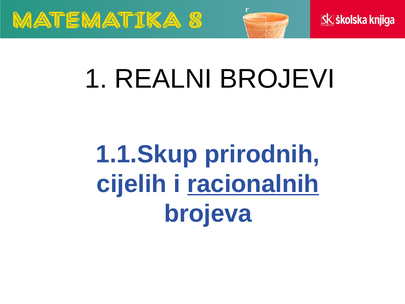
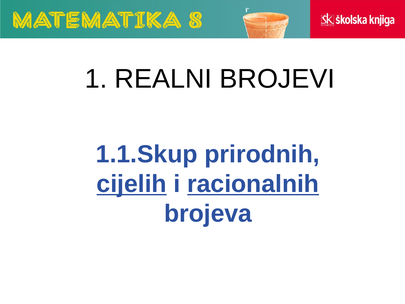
cijelih underline: none -> present
